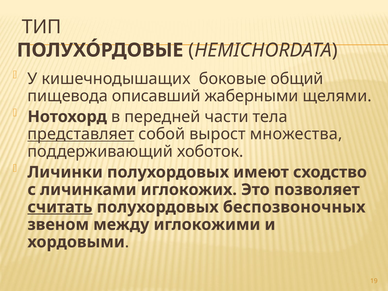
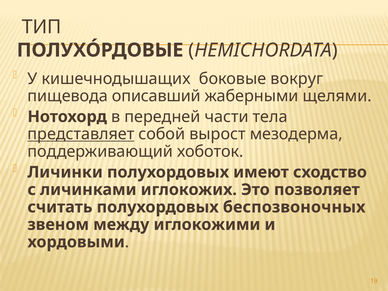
общий: общий -> вокруг
множества: множества -> мезодерма
считать underline: present -> none
